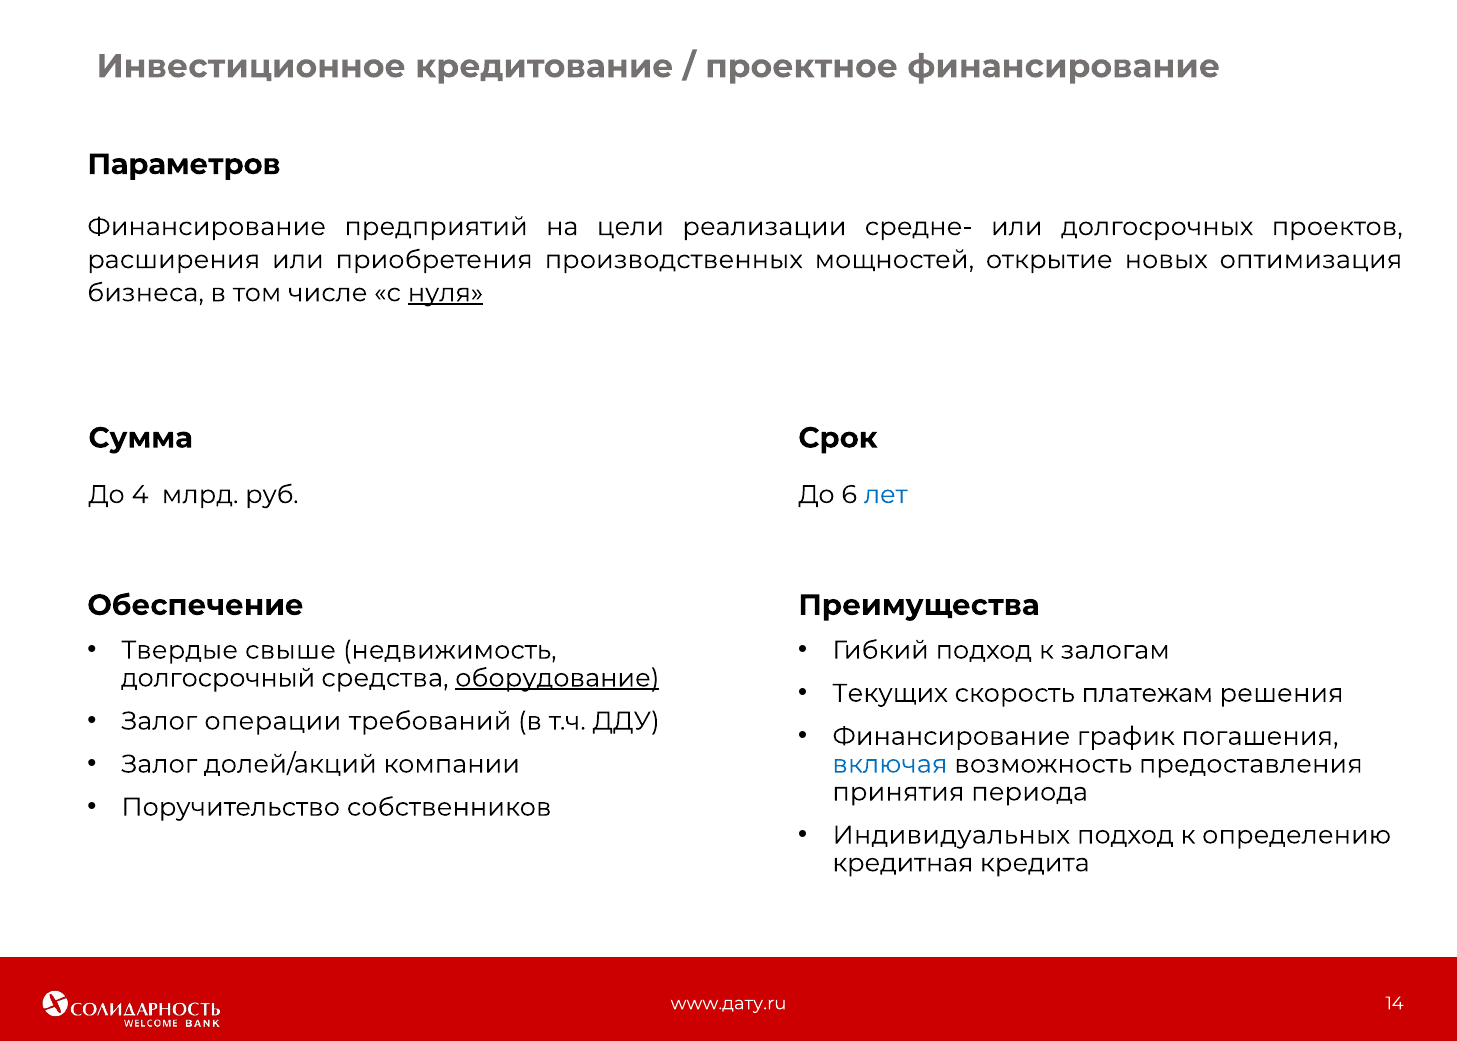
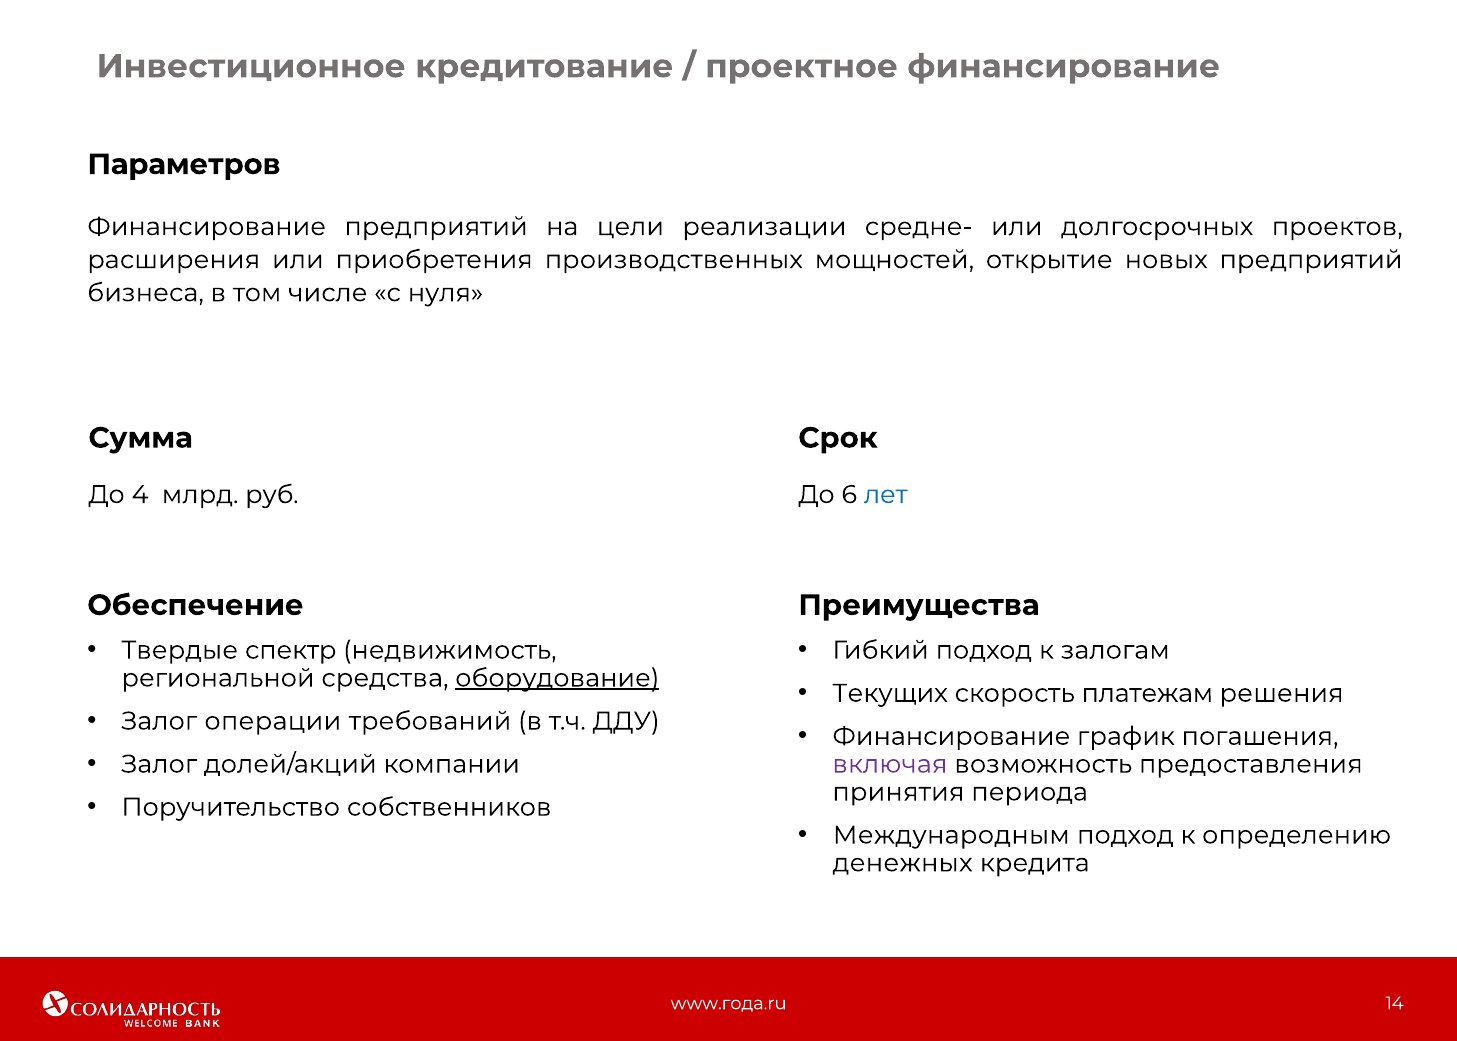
новых оптимизация: оптимизация -> предприятий
нуля underline: present -> none
свыше: свыше -> спектр
долгосрочный: долгосрочный -> региональной
включая colour: blue -> purple
Индивидуальных: Индивидуальных -> Международным
кредитная: кредитная -> денежных
www.дату.ru: www.дату.ru -> www.года.ru
